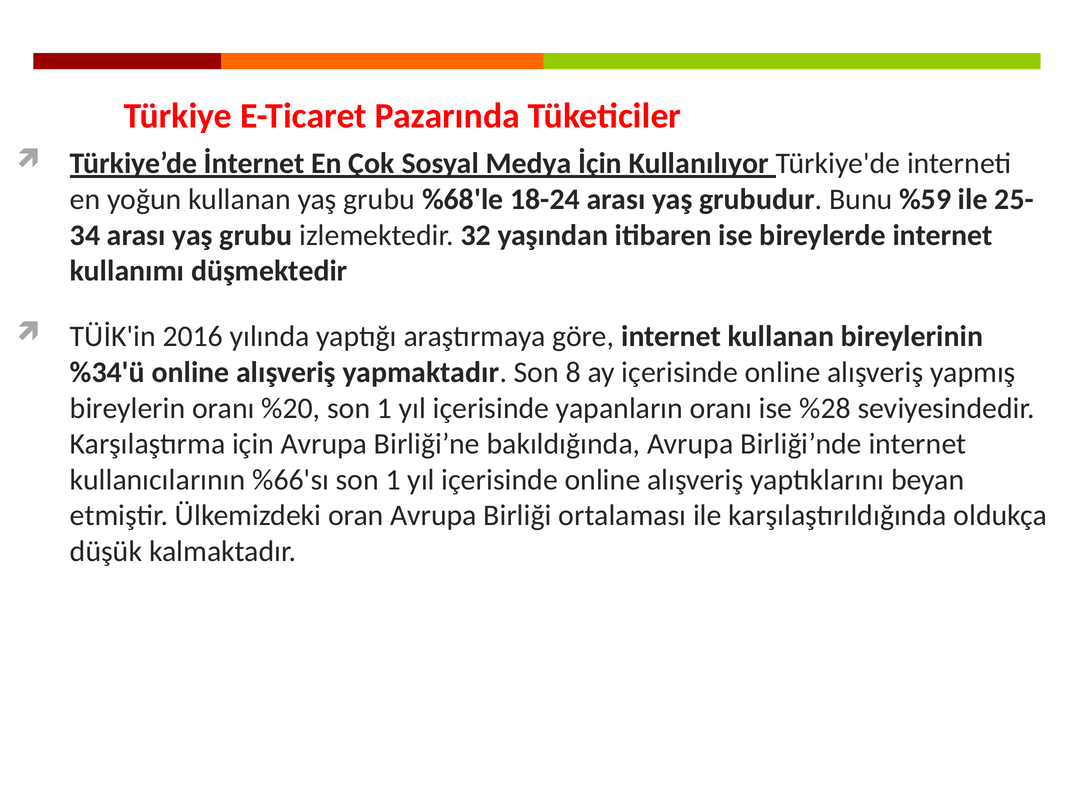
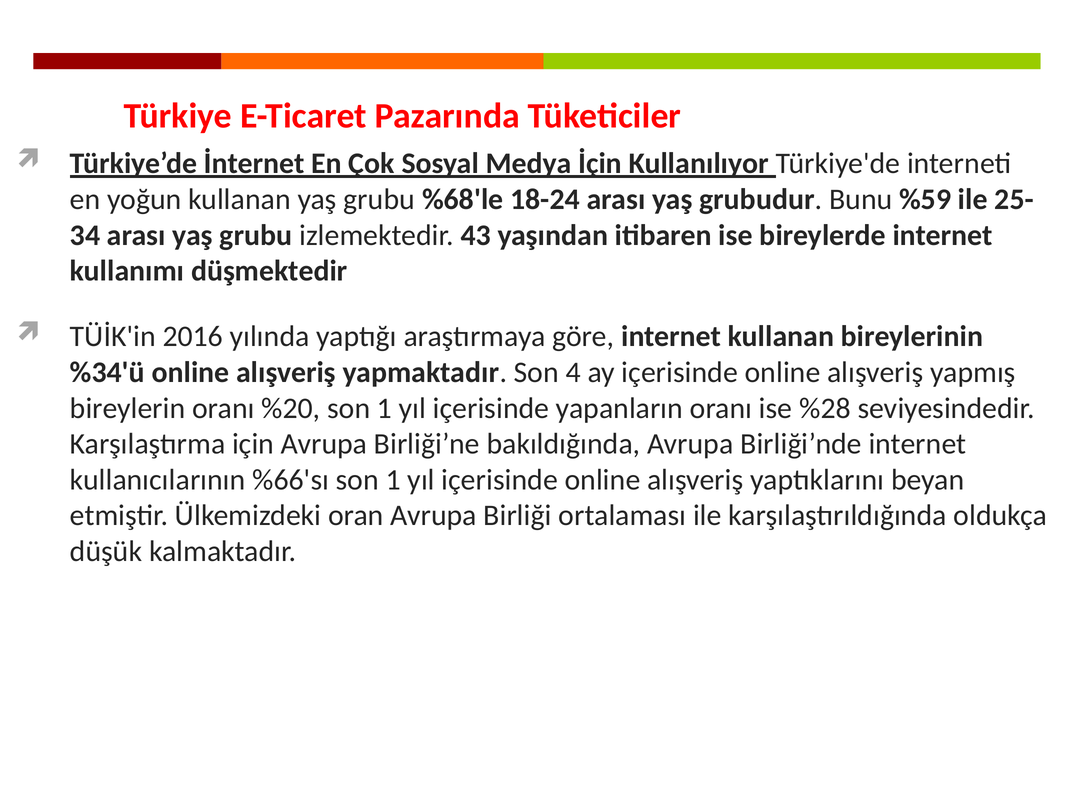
32: 32 -> 43
8: 8 -> 4
